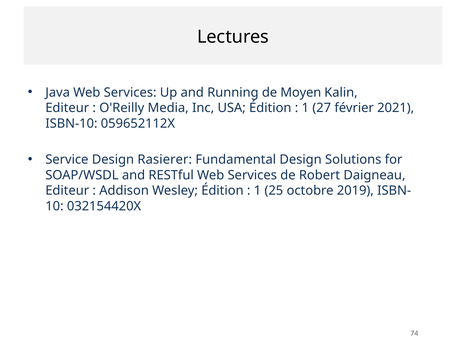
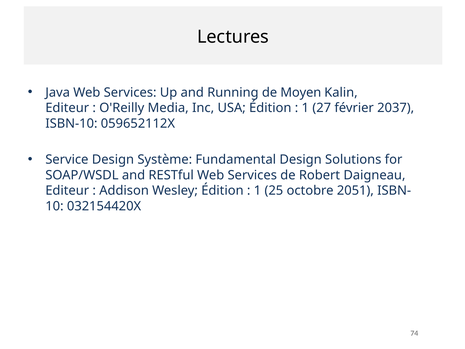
2021: 2021 -> 2037
Rasierer: Rasierer -> Système
2019: 2019 -> 2051
